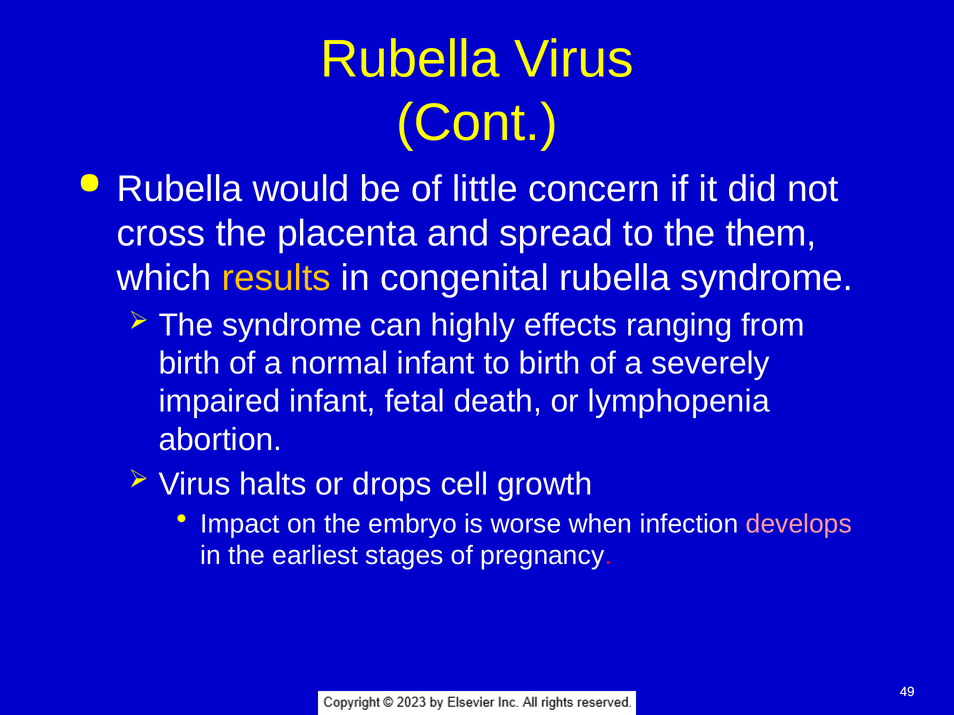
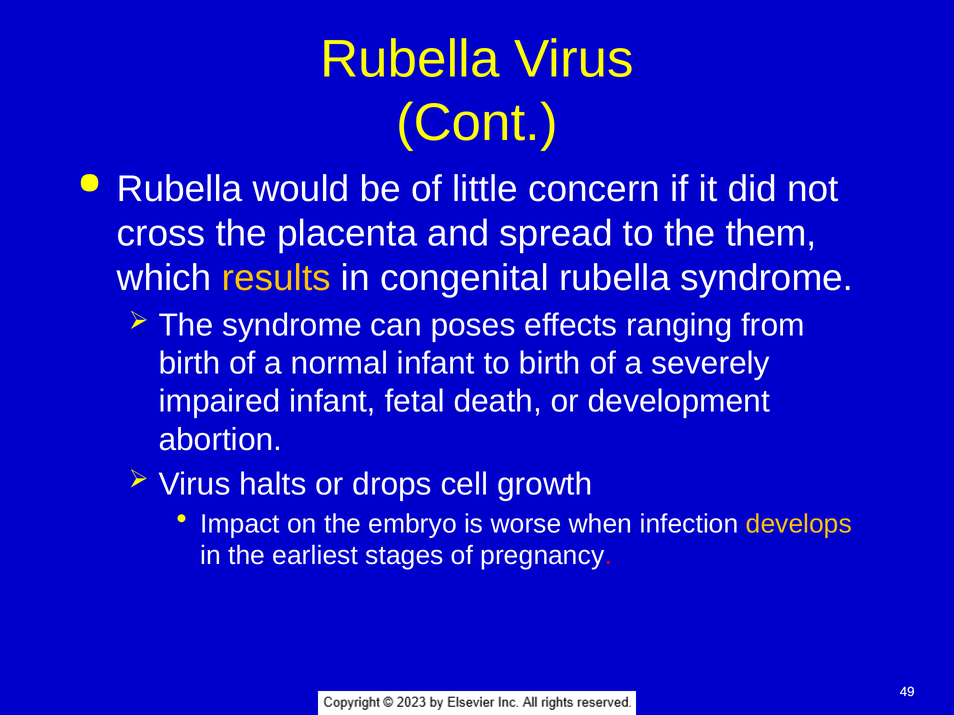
highly: highly -> poses
lymphopenia: lymphopenia -> development
develops colour: pink -> yellow
